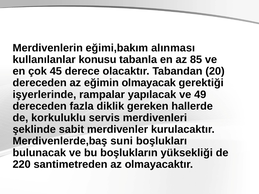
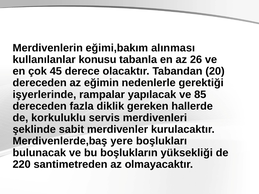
85: 85 -> 26
olmayacak: olmayacak -> nedenlerle
49: 49 -> 85
suni: suni -> yere
